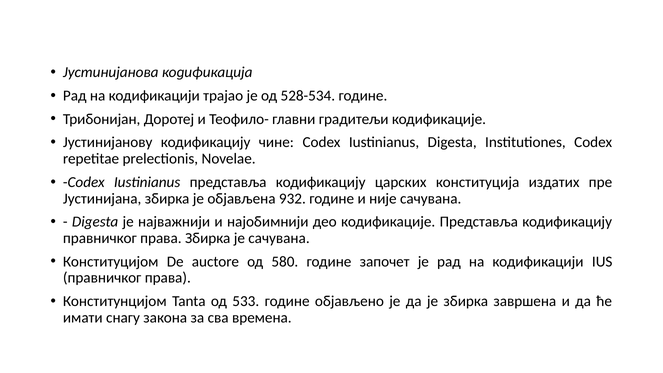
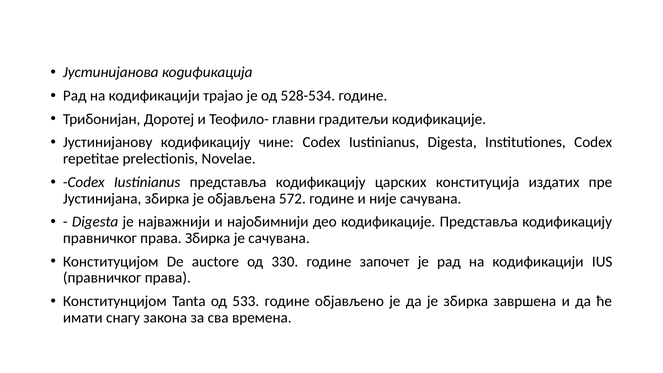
932: 932 -> 572
580: 580 -> 330
